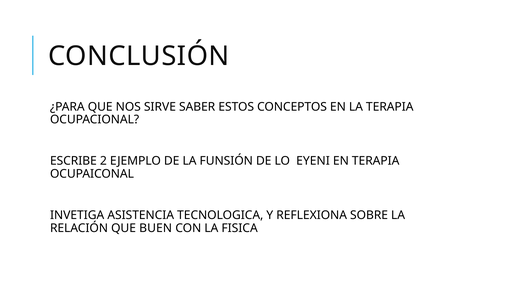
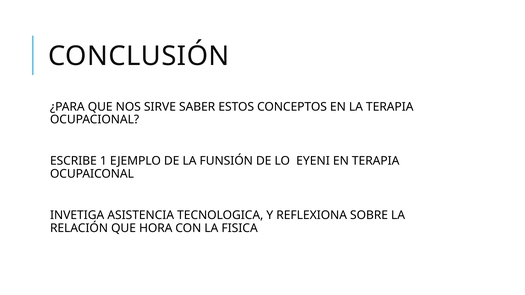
2: 2 -> 1
BUEN: BUEN -> HORA
